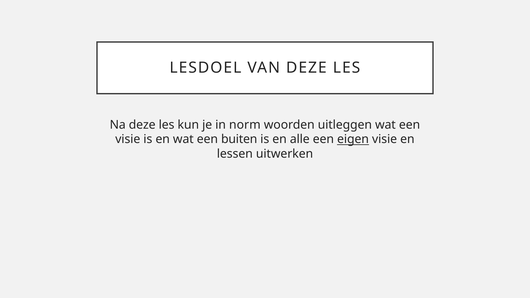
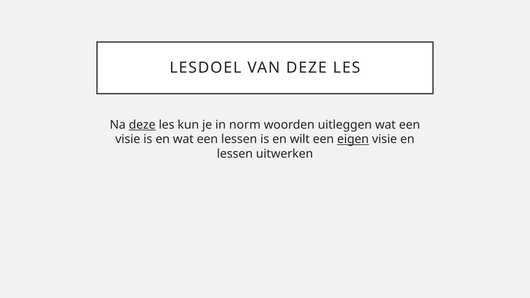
deze at (142, 125) underline: none -> present
een buiten: buiten -> lessen
alle: alle -> wilt
